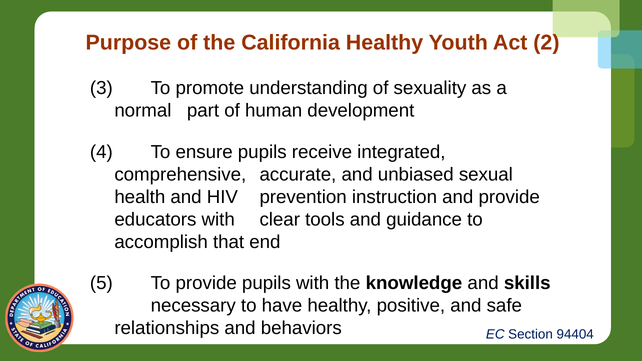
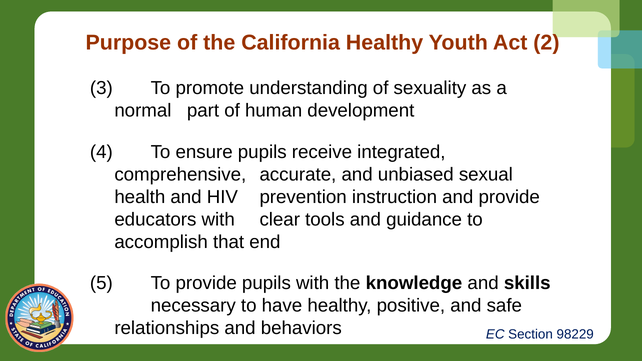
94404: 94404 -> 98229
